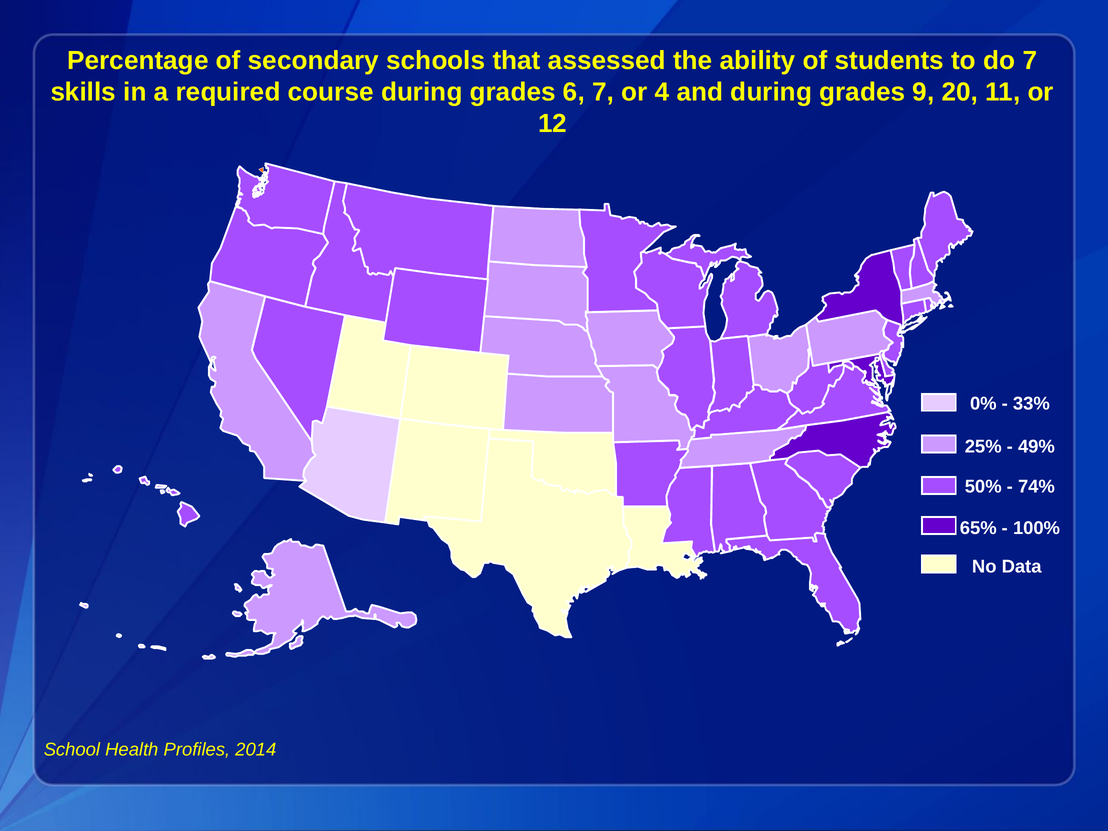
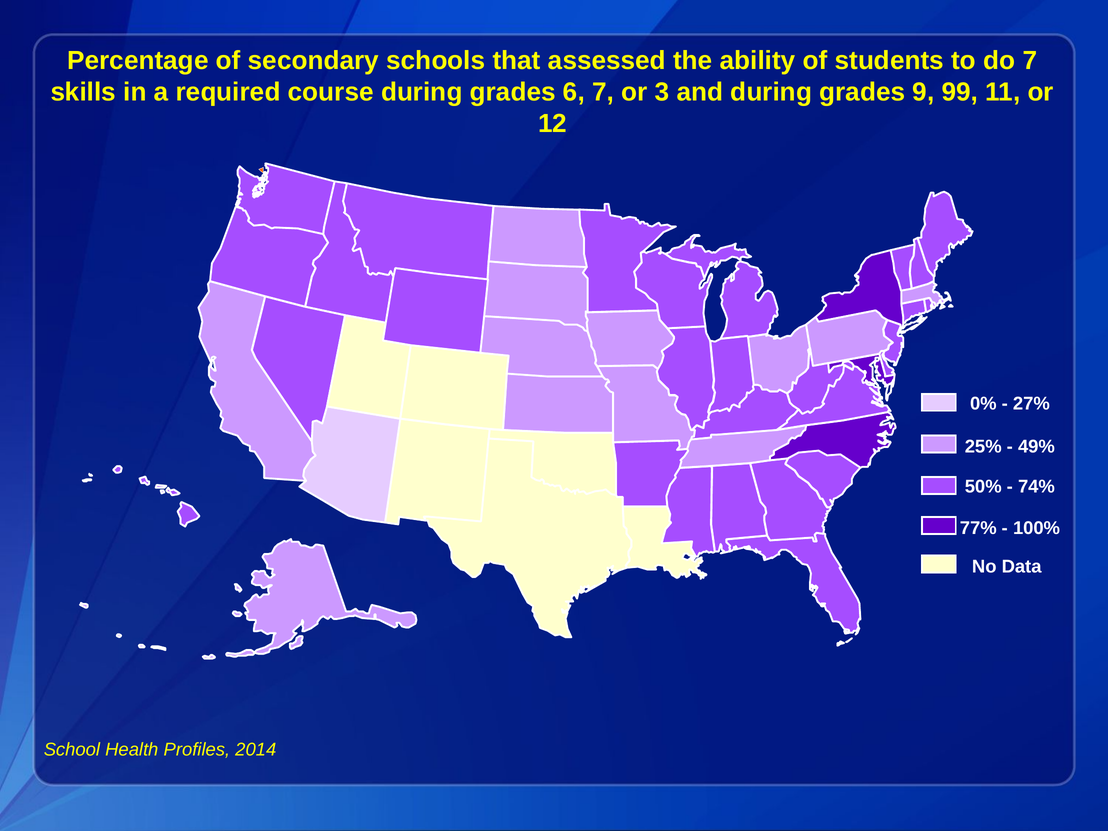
4: 4 -> 3
20: 20 -> 99
33%: 33% -> 27%
65%: 65% -> 77%
